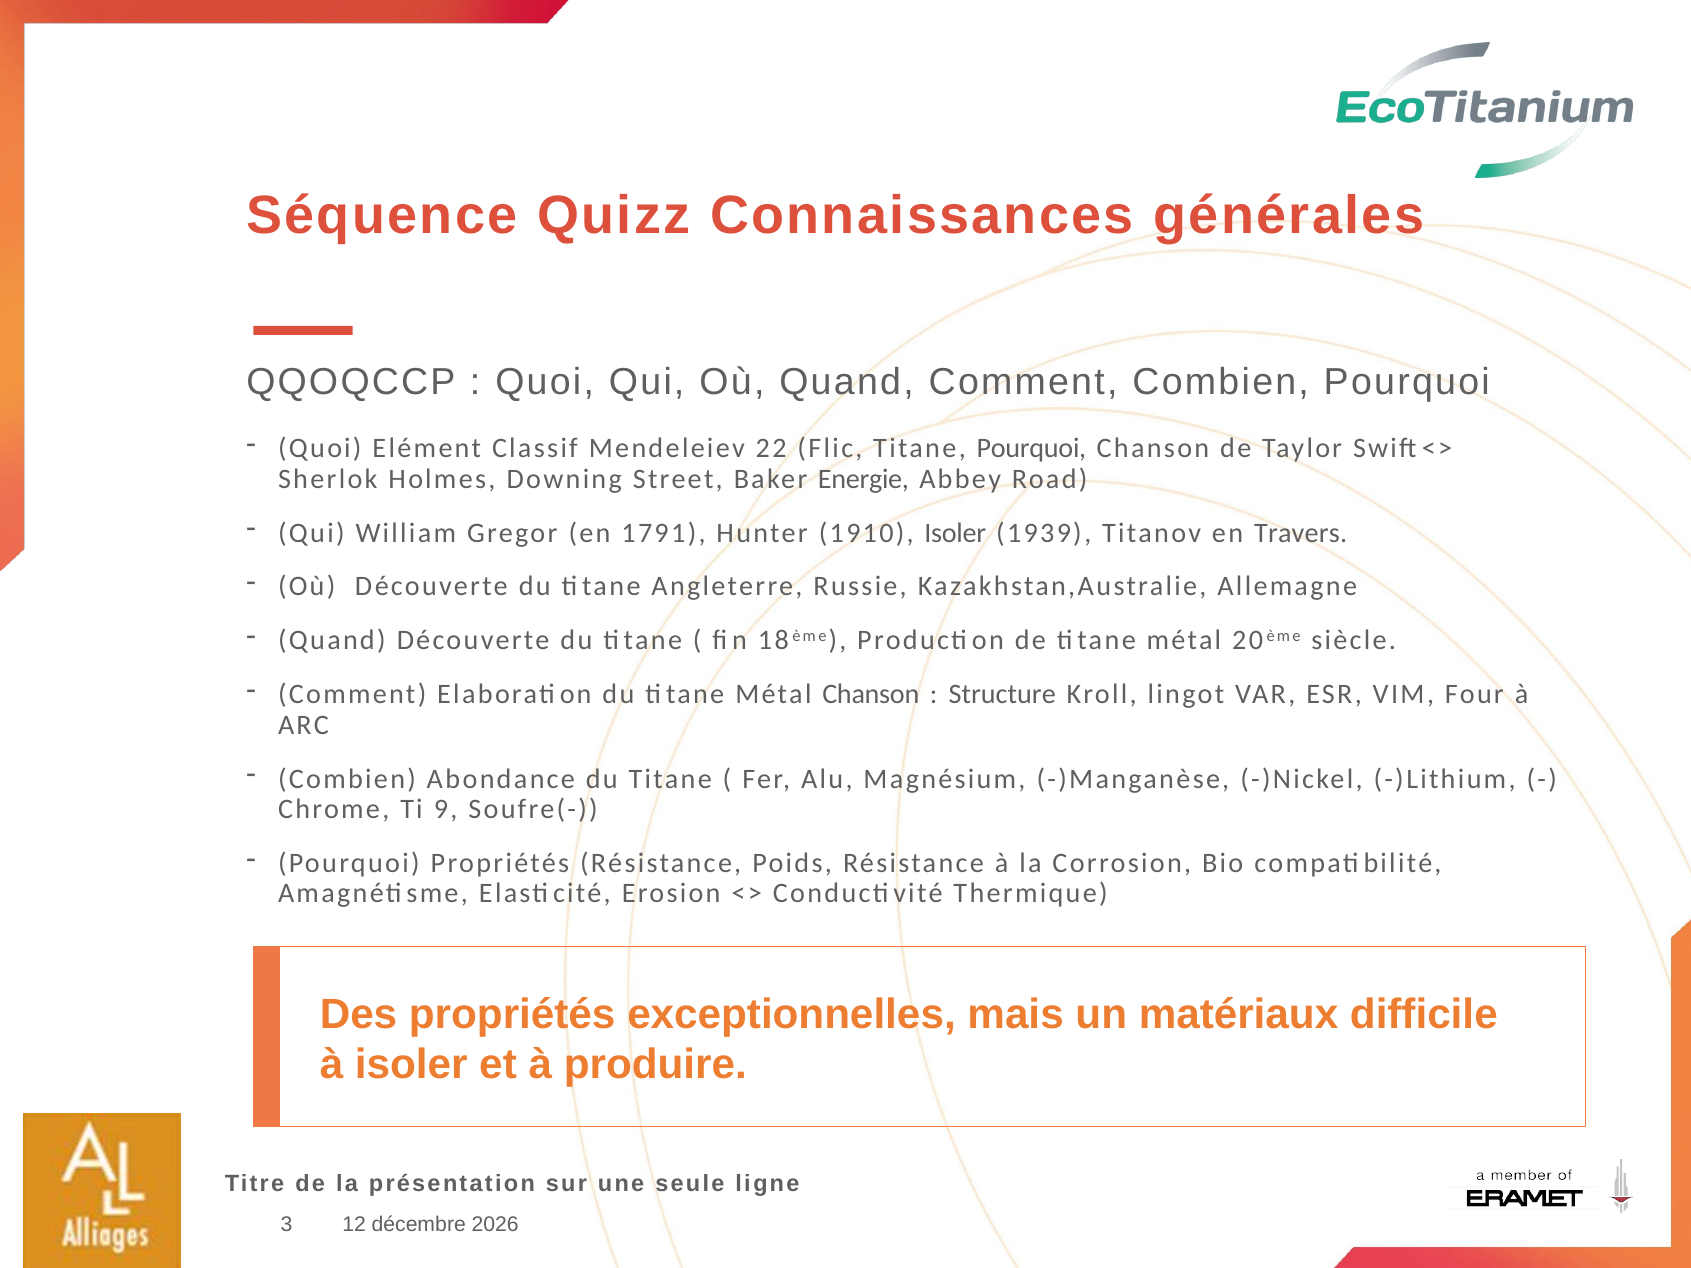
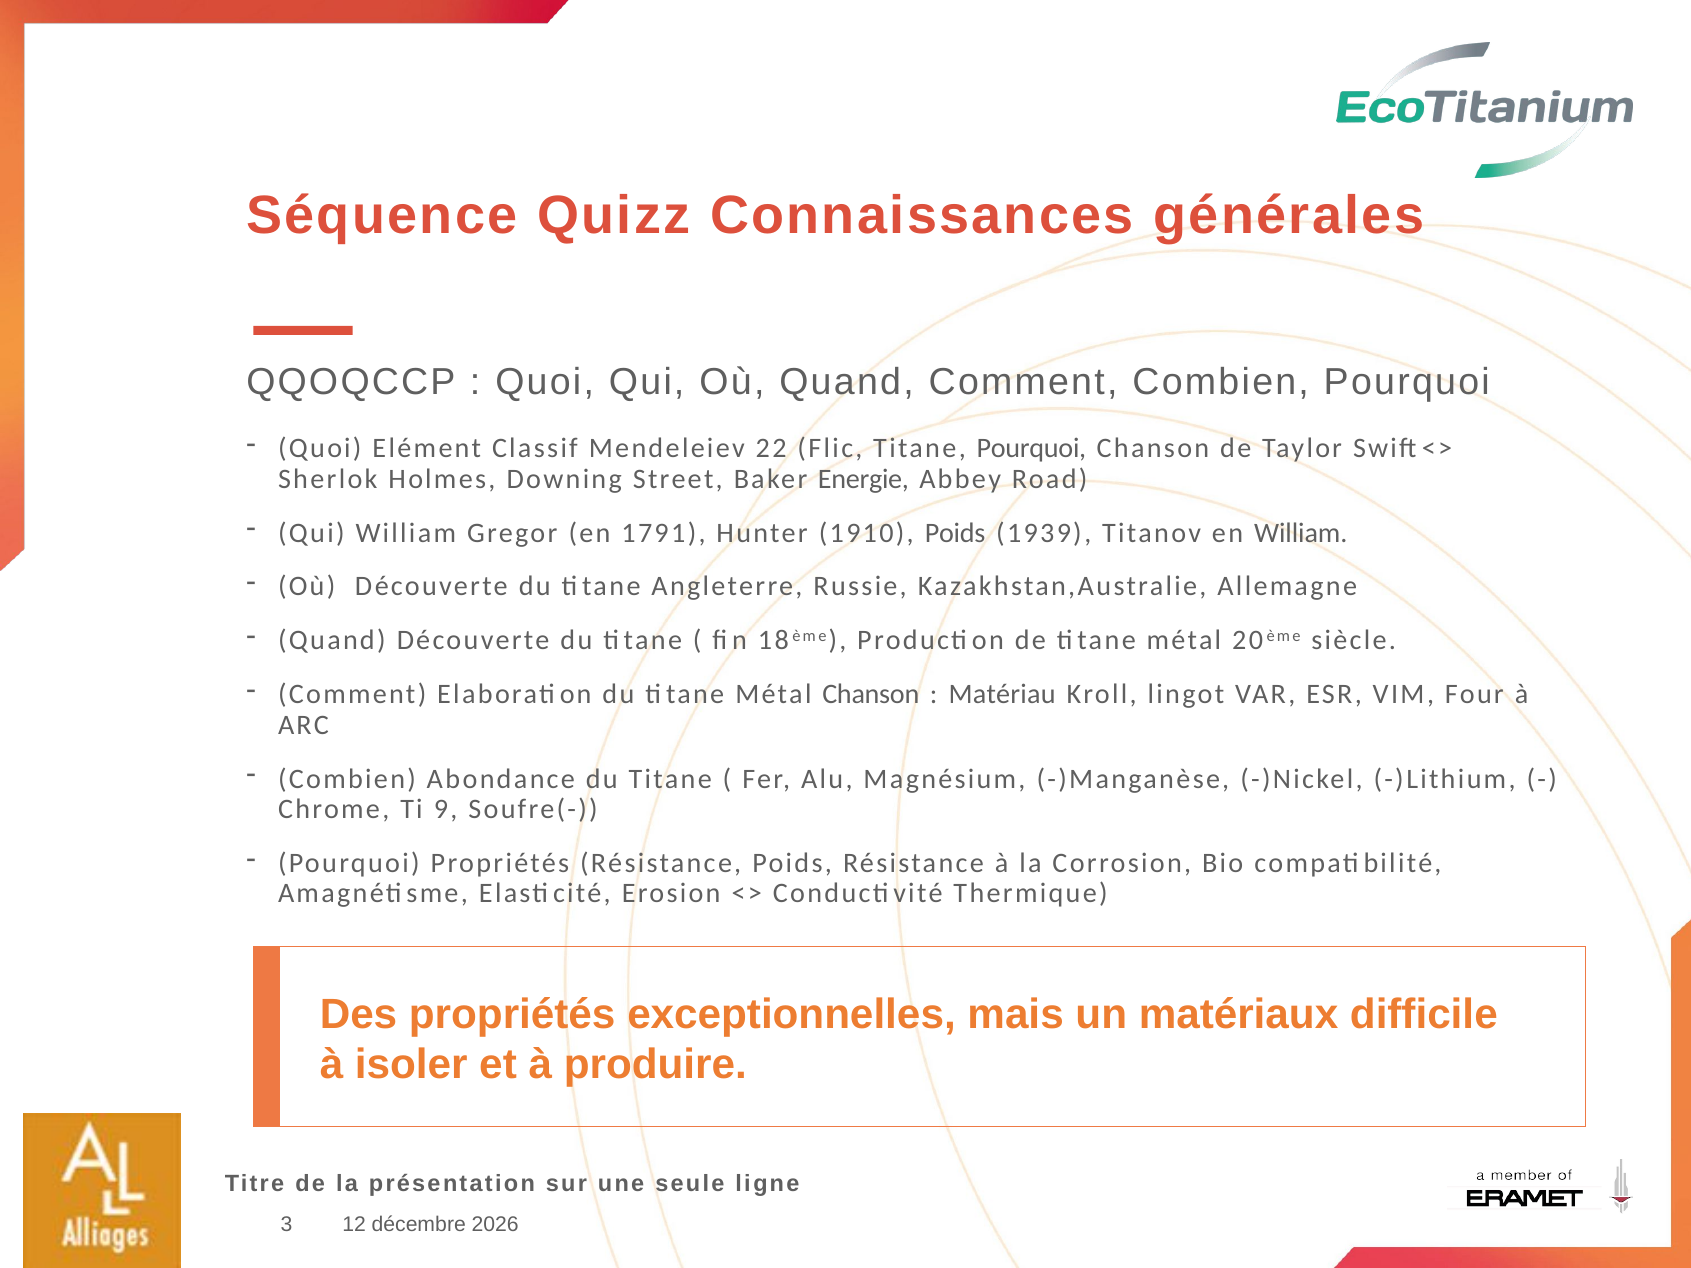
1910 Isoler: Isoler -> Poids
en Travers: Travers -> William
Structure: Structure -> Matériau
